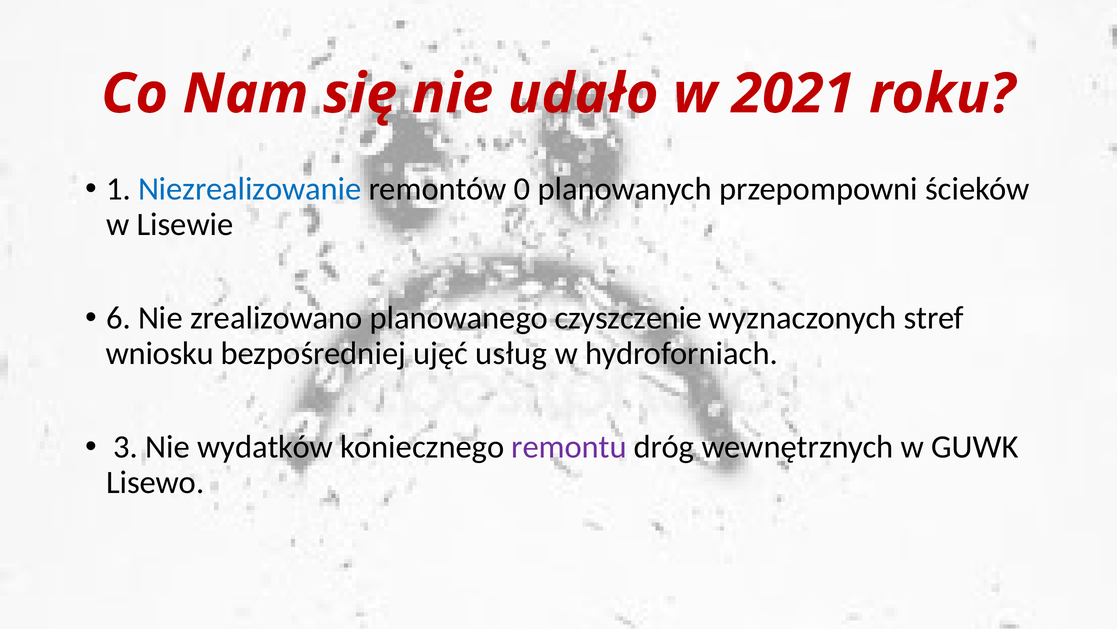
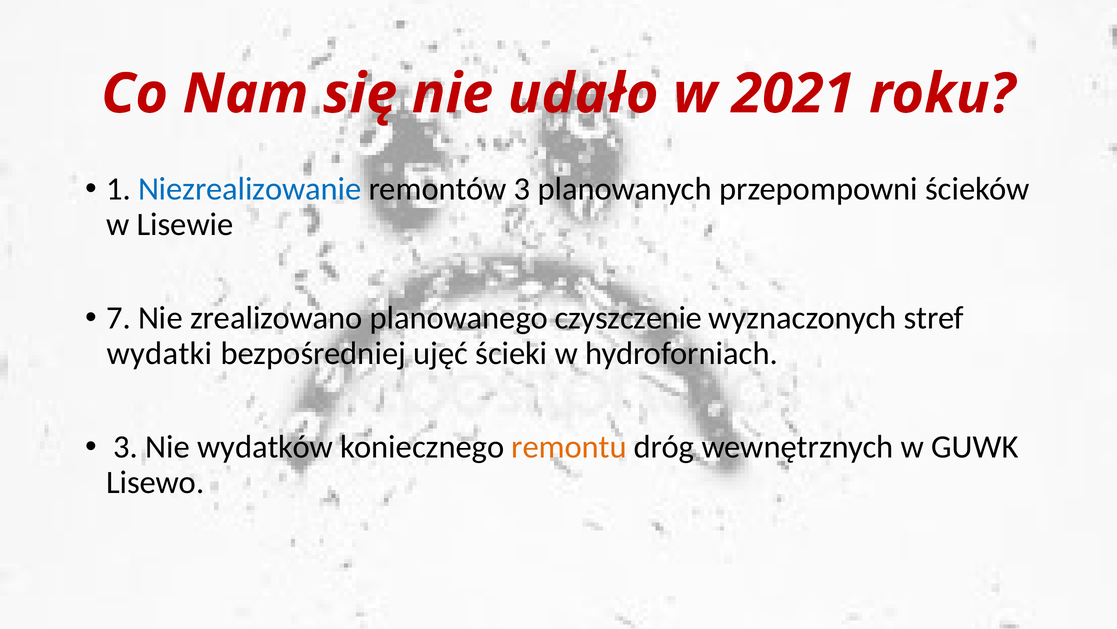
remontów 0: 0 -> 3
6: 6 -> 7
wniosku: wniosku -> wydatki
usług: usług -> ścieki
remontu colour: purple -> orange
